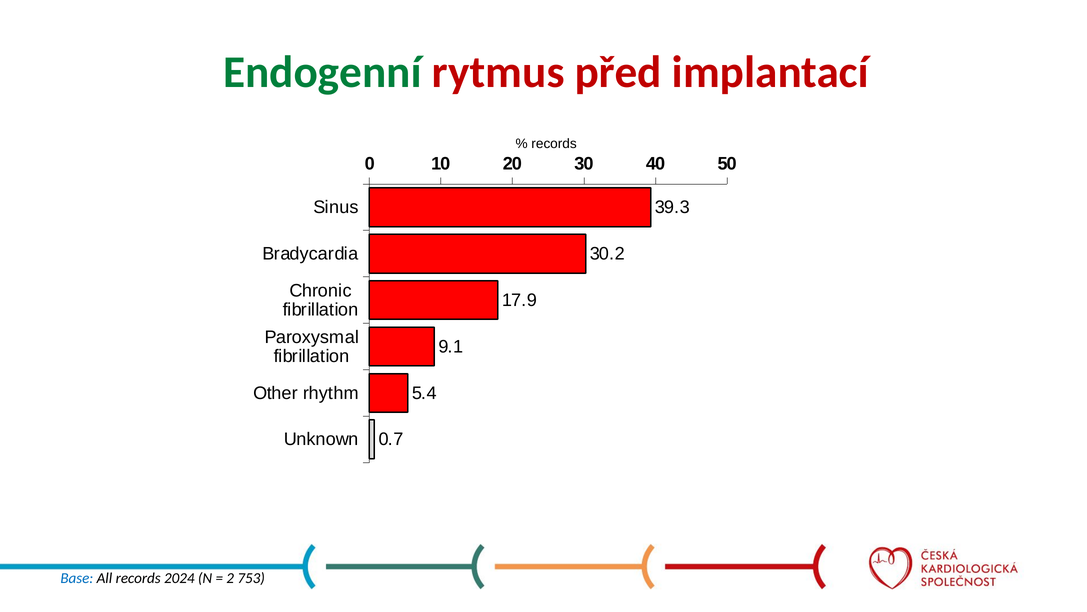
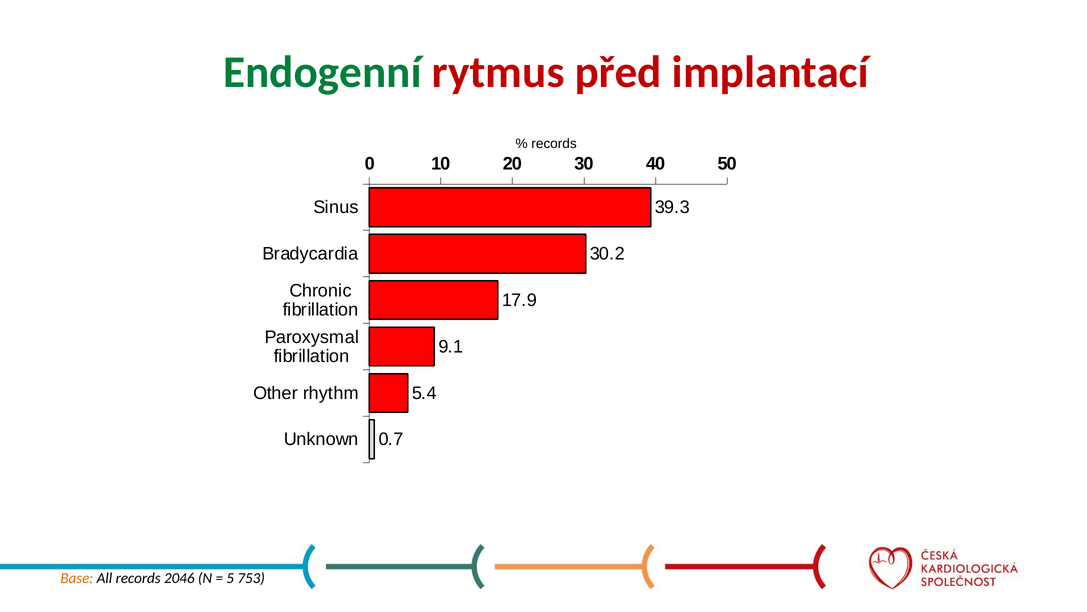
Base colour: blue -> orange
2024: 2024 -> 2046
2: 2 -> 5
